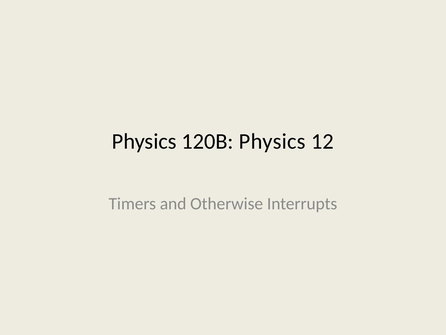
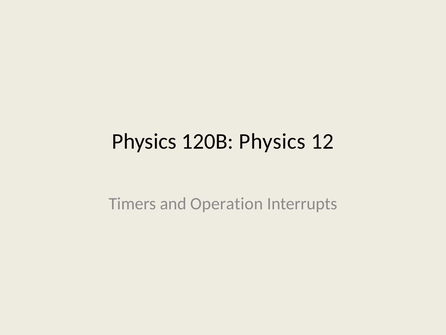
Otherwise: Otherwise -> Operation
